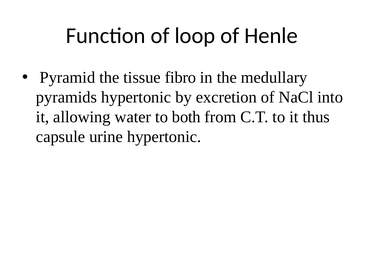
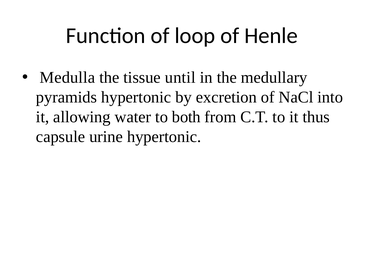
Pyramid: Pyramid -> Medulla
fibro: fibro -> until
